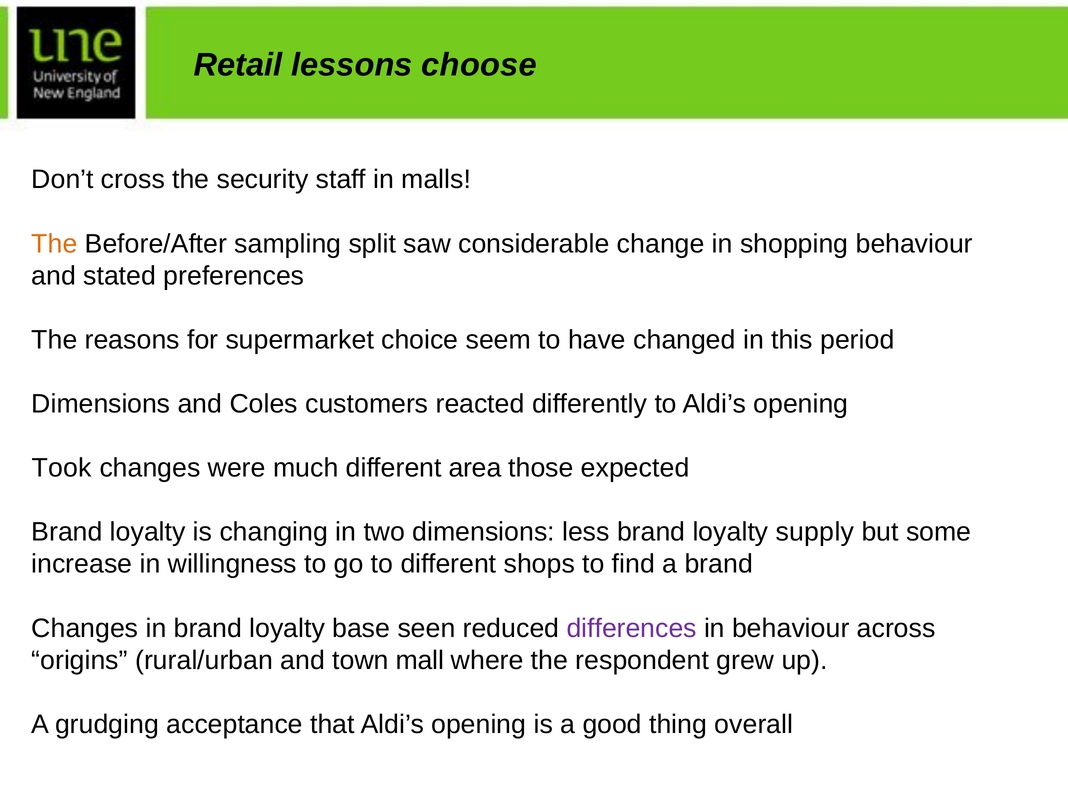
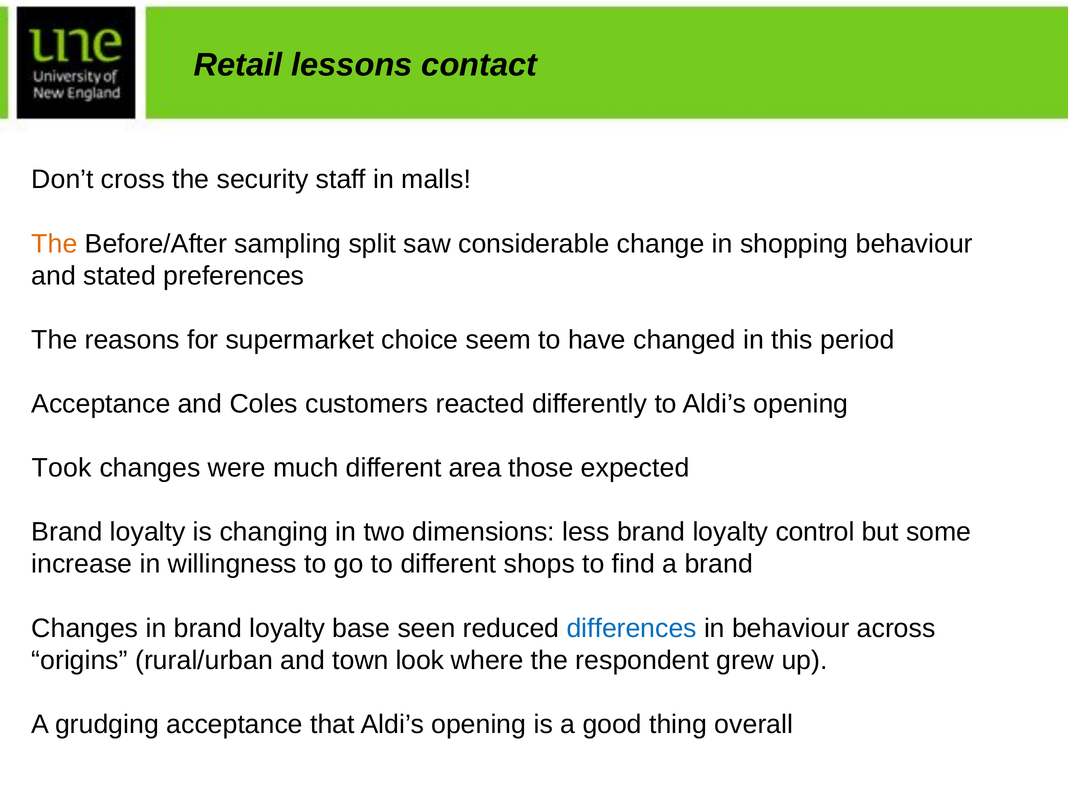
choose: choose -> contact
Dimensions at (101, 404): Dimensions -> Acceptance
supply: supply -> control
differences colour: purple -> blue
mall: mall -> look
